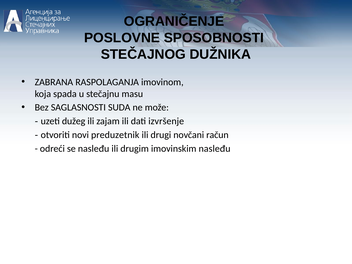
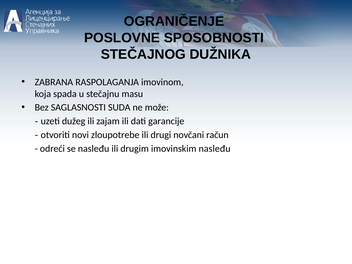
izvršenje: izvršenje -> garancije
preduzetnik: preduzetnik -> zloupotrebe
